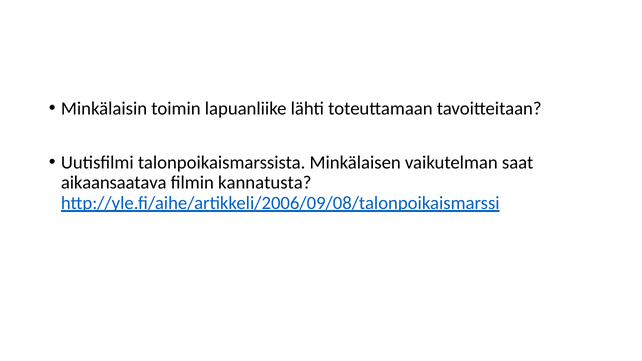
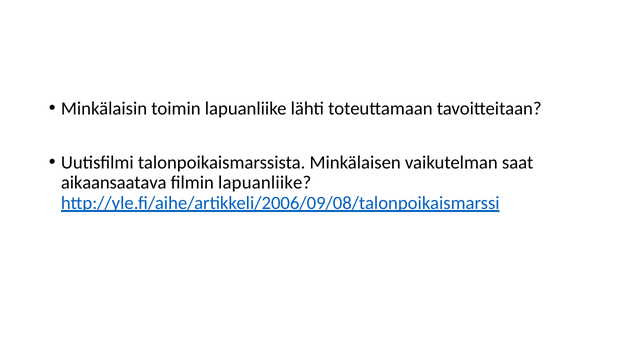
filmin kannatusta: kannatusta -> lapuanliike
